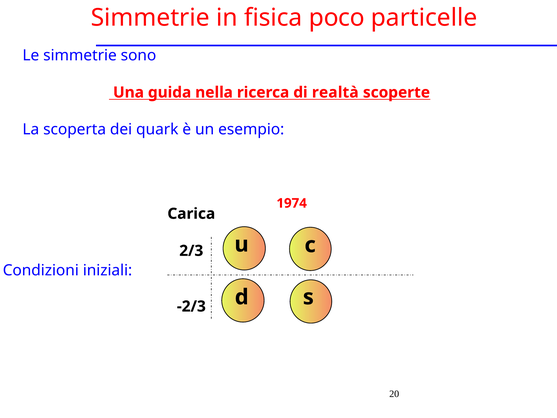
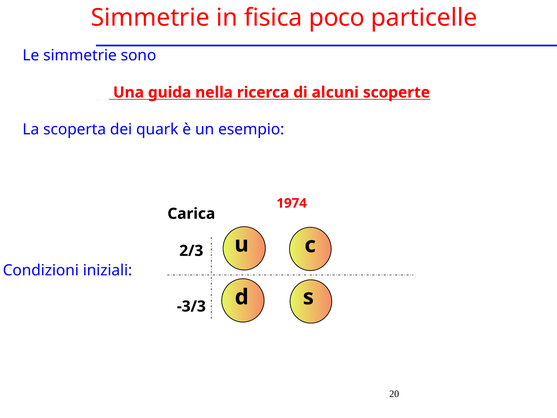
realtà: realtà -> alcuni
-2/3: -2/3 -> -3/3
